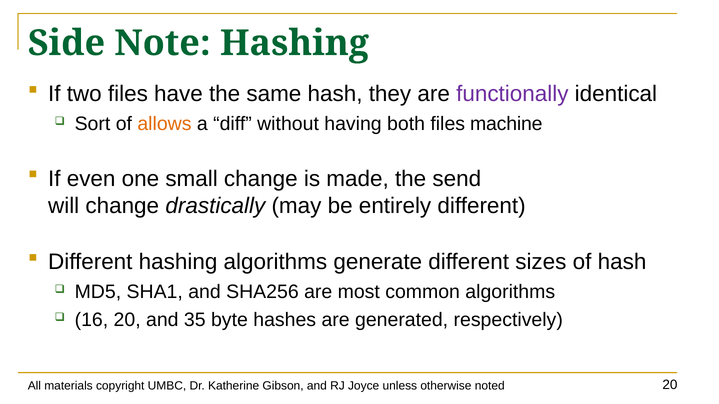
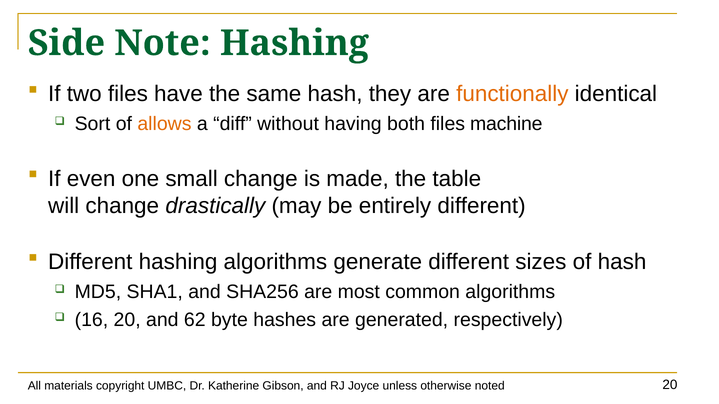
functionally colour: purple -> orange
send: send -> table
35: 35 -> 62
